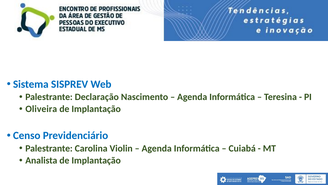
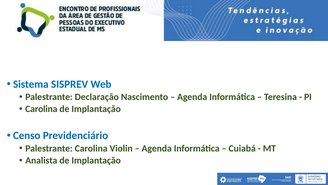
Oliveira at (41, 109): Oliveira -> Carolina
